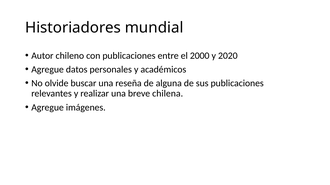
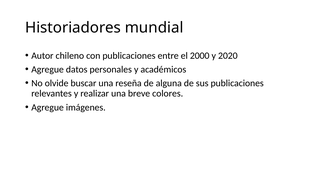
chilena: chilena -> colores
